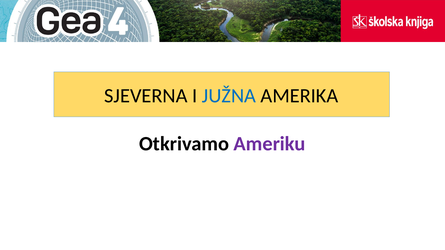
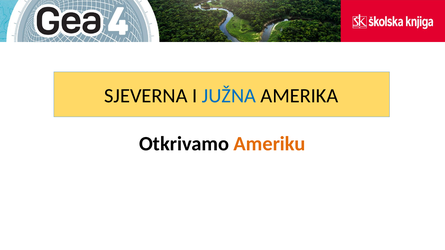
Ameriku colour: purple -> orange
